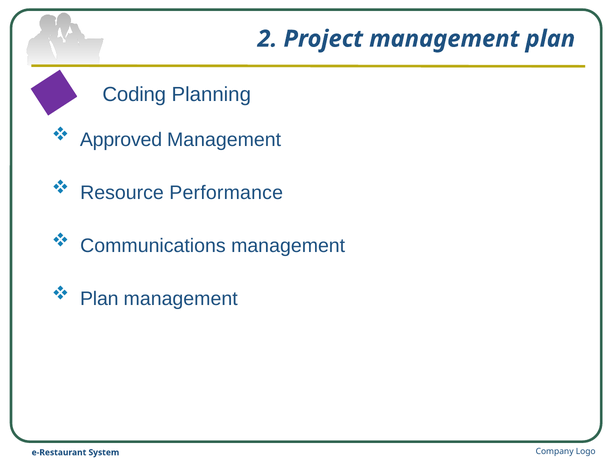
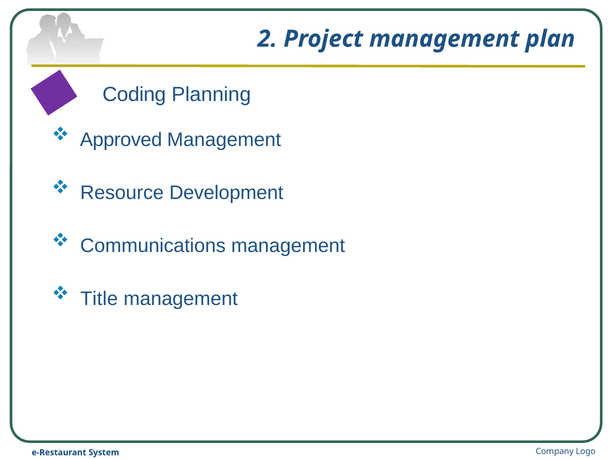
Performance: Performance -> Development
Plan at (99, 299): Plan -> Title
